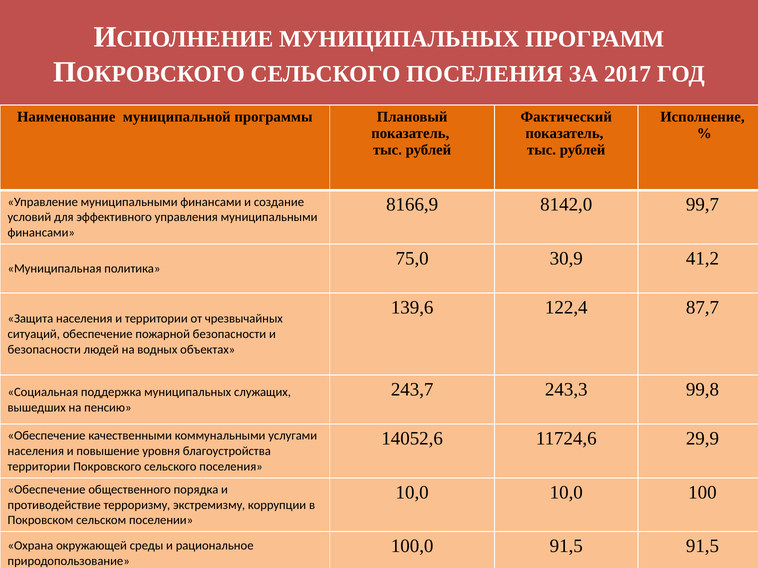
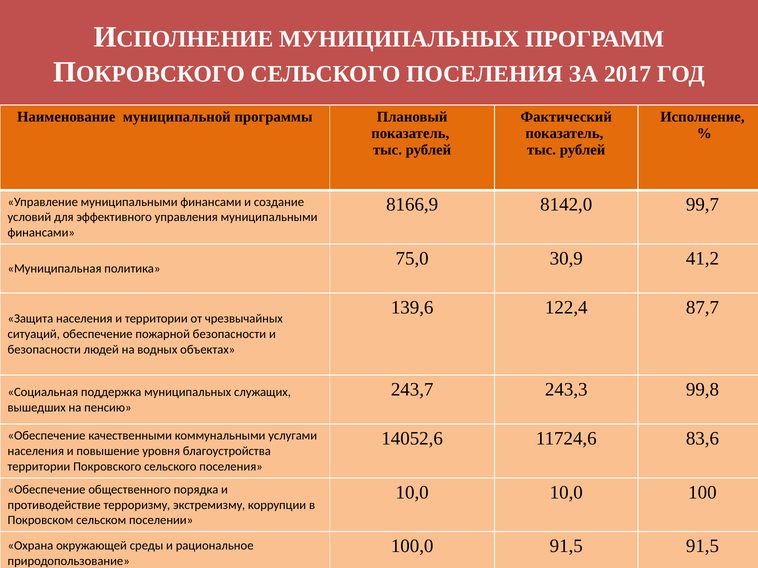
29,9: 29,9 -> 83,6
